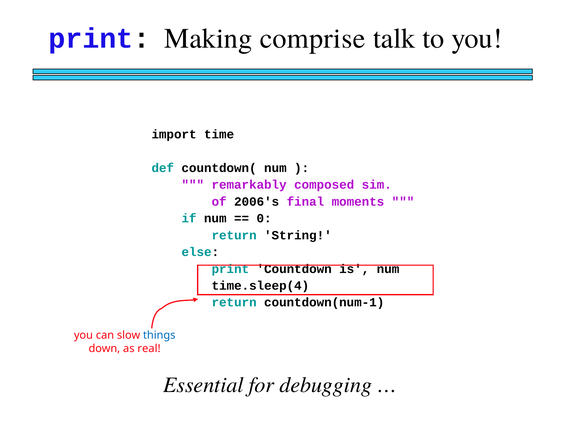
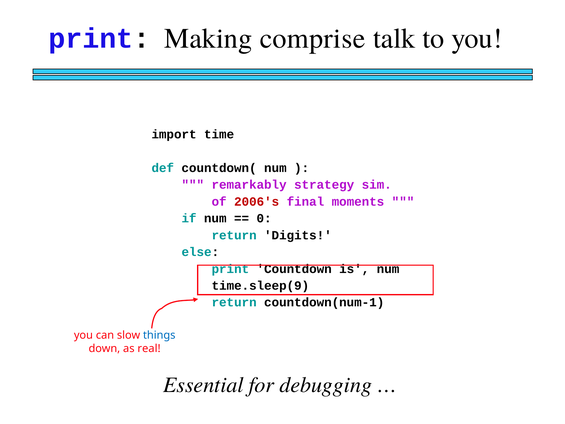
composed: composed -> strategy
2006's colour: black -> red
String: String -> Digits
time.sleep(4: time.sleep(4 -> time.sleep(9
